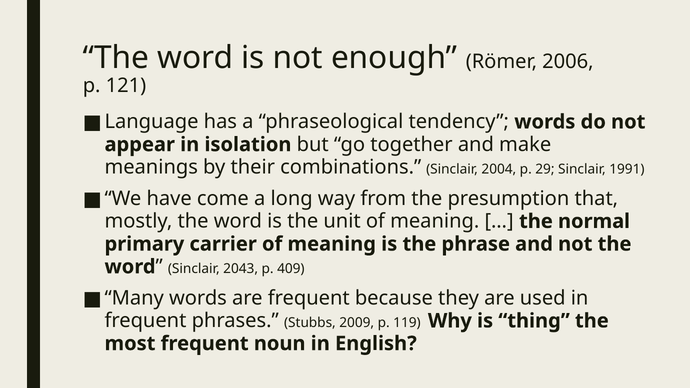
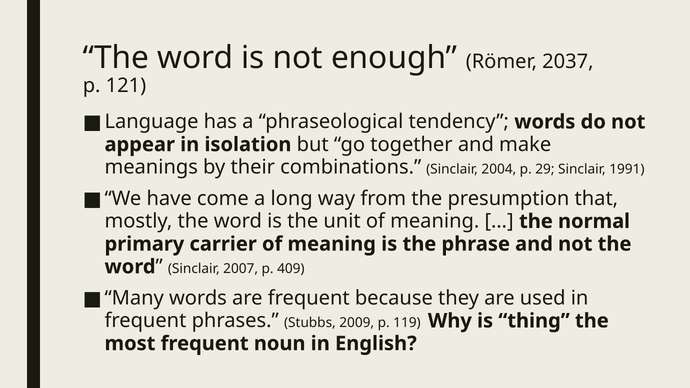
2006: 2006 -> 2037
2043: 2043 -> 2007
